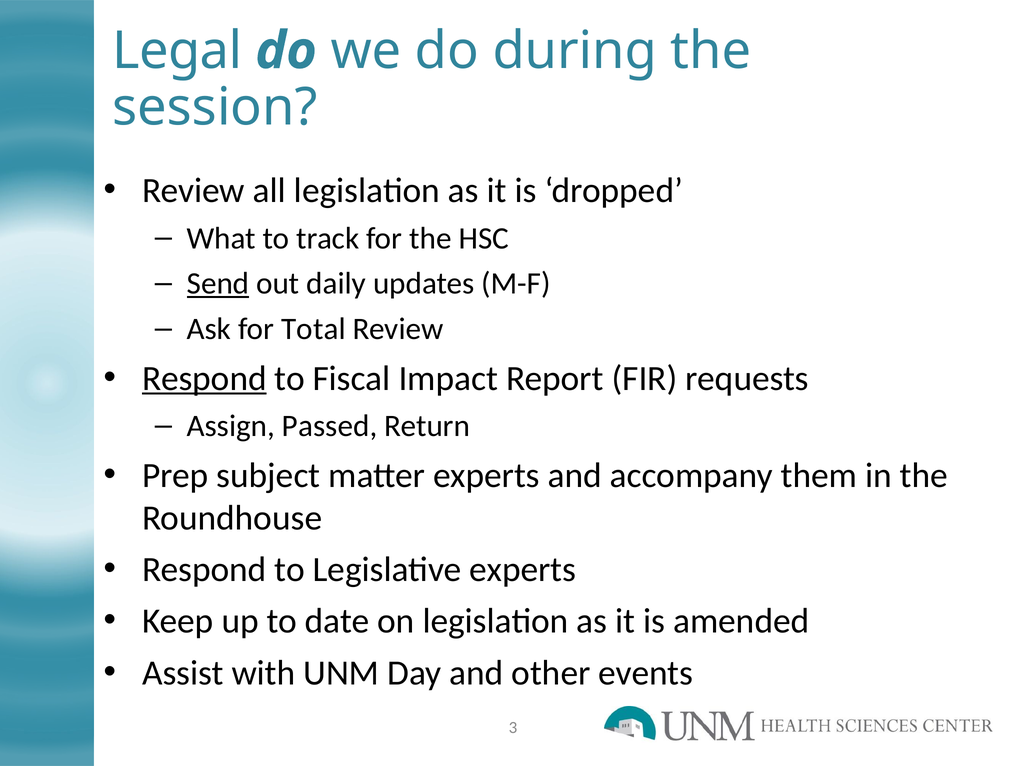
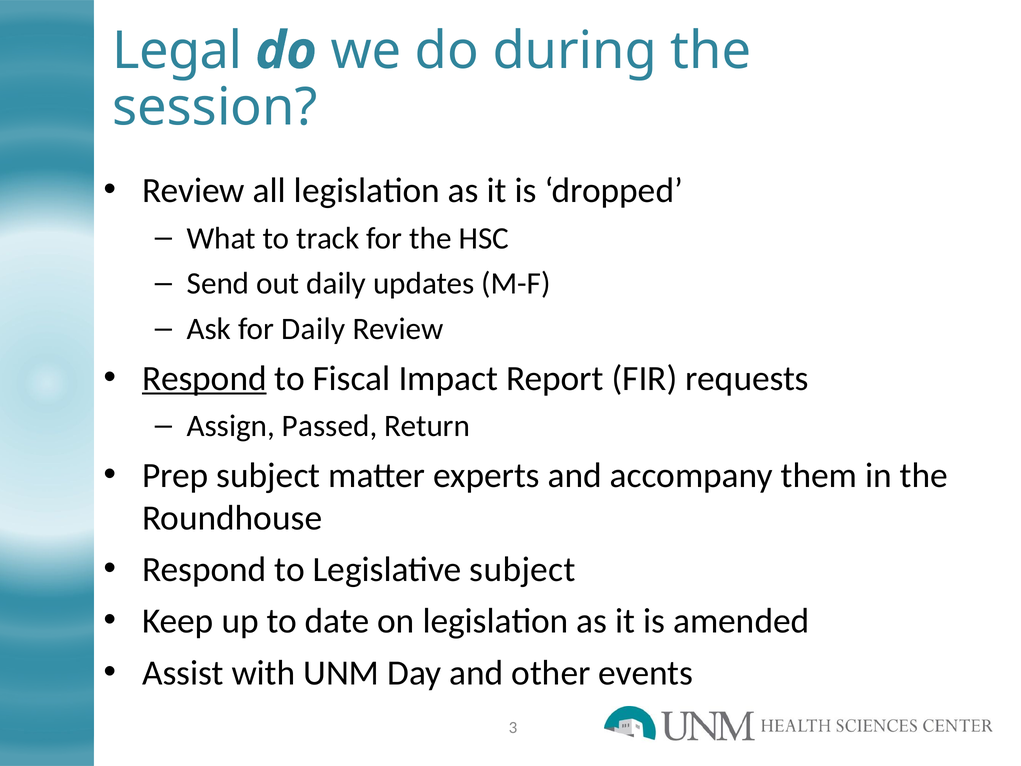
Send underline: present -> none
for Total: Total -> Daily
Legislative experts: experts -> subject
